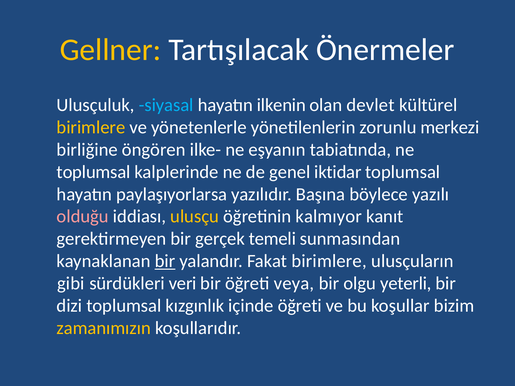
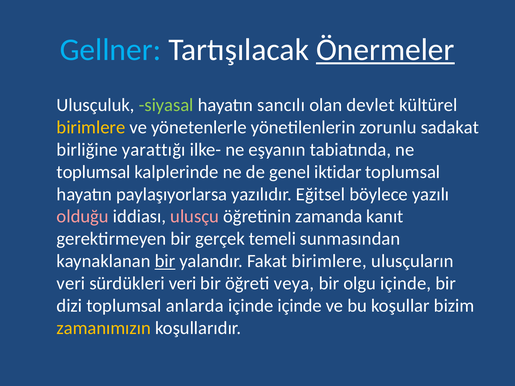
Gellner colour: yellow -> light blue
Önermeler underline: none -> present
siyasal colour: light blue -> light green
ilkenin: ilkenin -> sancılı
merkezi: merkezi -> sadakat
öngören: öngören -> yarattığı
Başına: Başına -> Eğitsel
ulusçu colour: yellow -> pink
kalmıyor: kalmıyor -> zamanda
gibi at (71, 284): gibi -> veri
olgu yeterli: yeterli -> içinde
kızgınlık: kızgınlık -> anlarda
içinde öğreti: öğreti -> içinde
